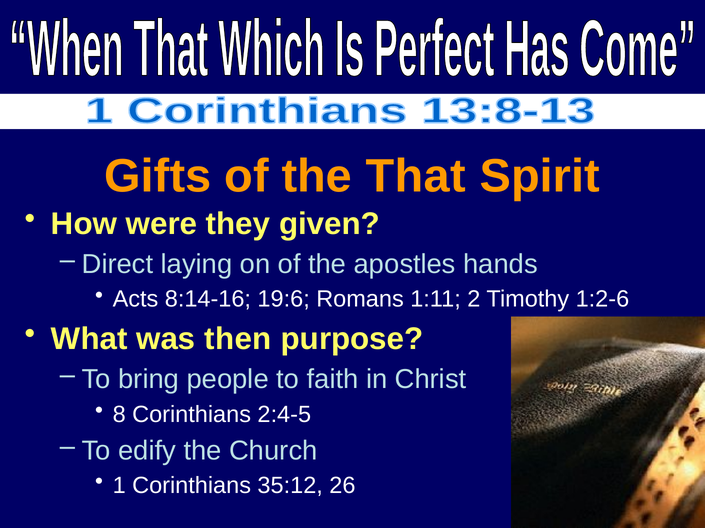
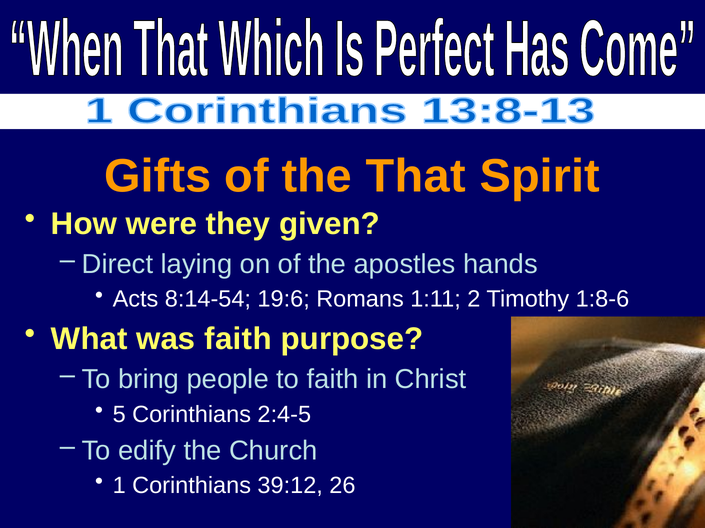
8:14-16: 8:14-16 -> 8:14-54
1:2-6: 1:2-6 -> 1:8-6
was then: then -> faith
8: 8 -> 5
35:12: 35:12 -> 39:12
